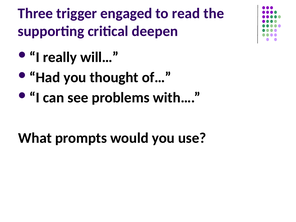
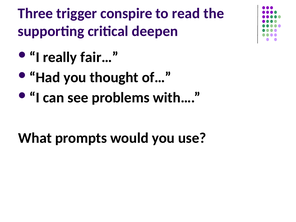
engaged: engaged -> conspire
will…: will… -> fair…
